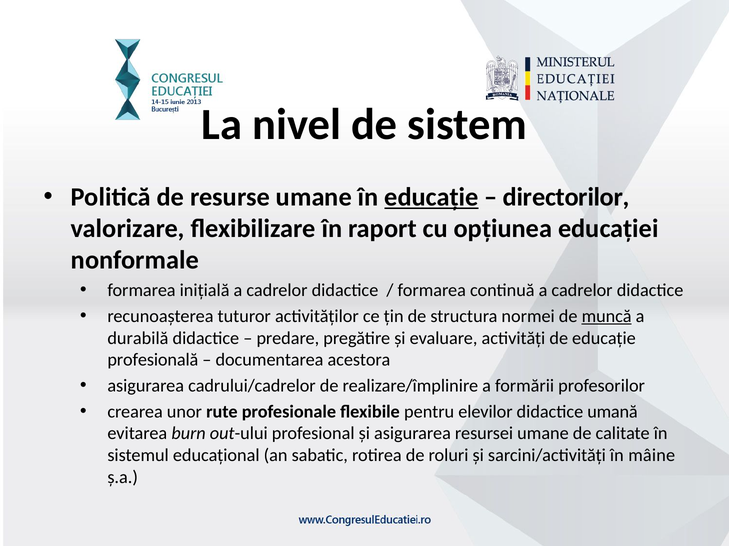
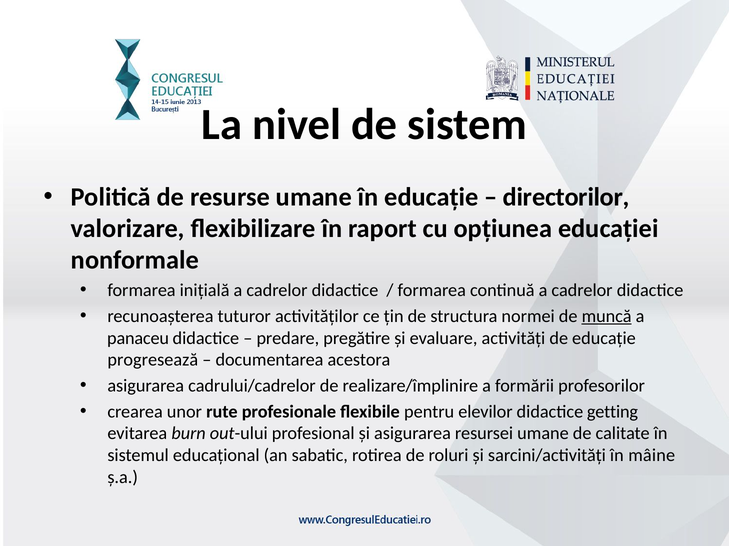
educație at (431, 197) underline: present -> none
durabilă: durabilă -> panaceu
profesională: profesională -> progresează
umană: umană -> getting
